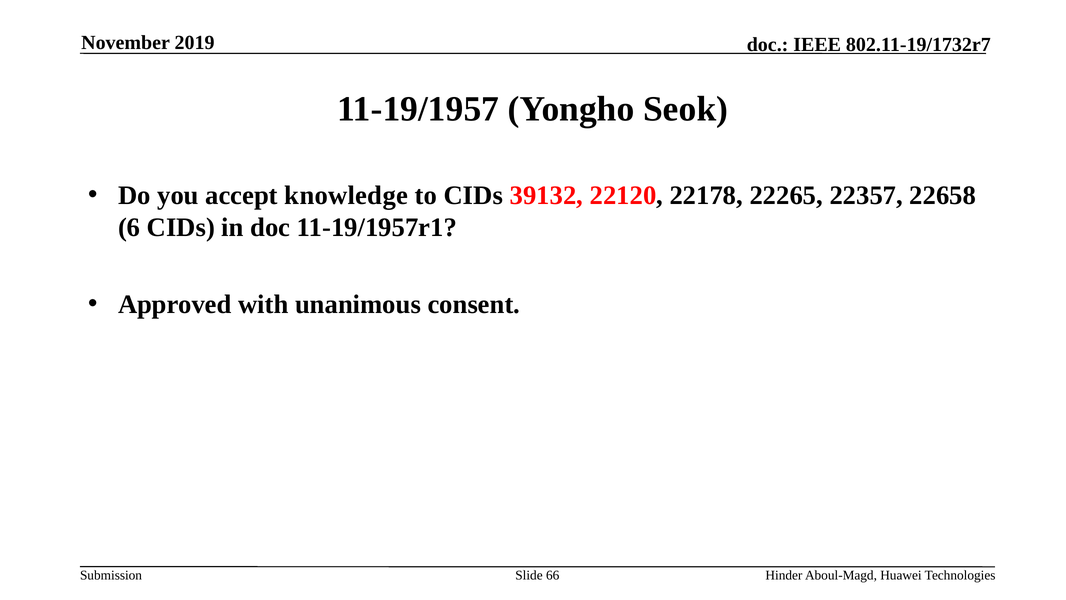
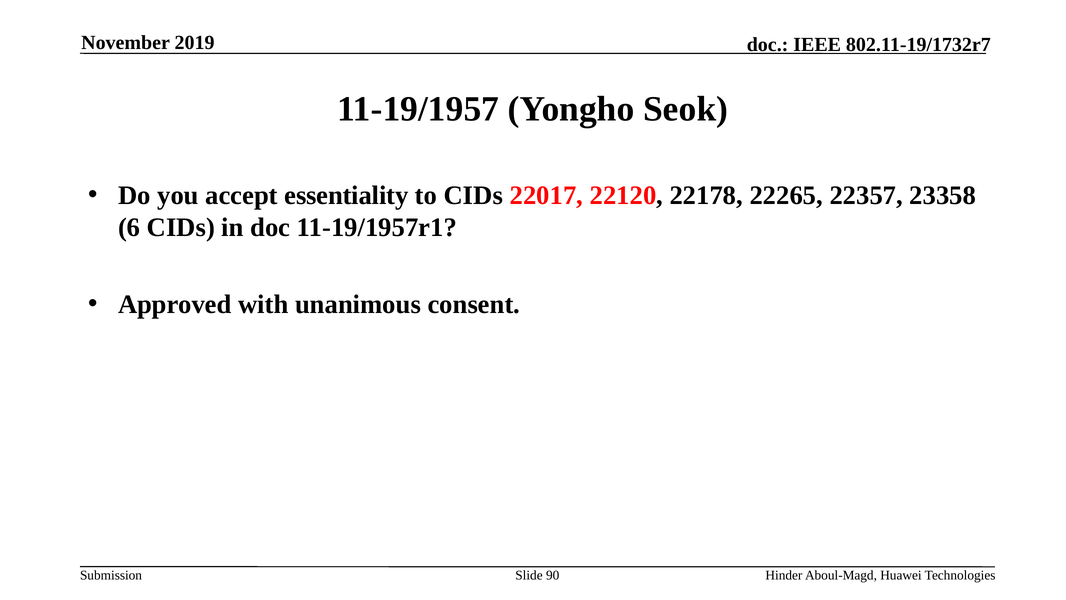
knowledge: knowledge -> essentiality
39132: 39132 -> 22017
22658: 22658 -> 23358
66: 66 -> 90
